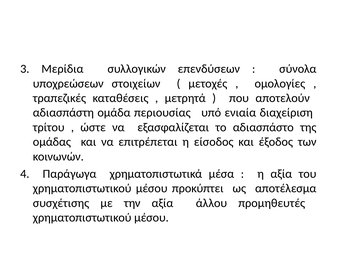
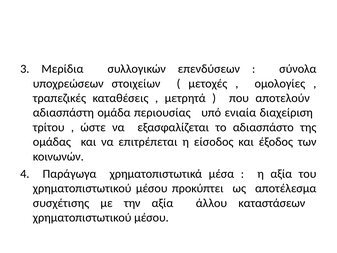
προμηθευτές: προμηθευτές -> καταστάσεων
